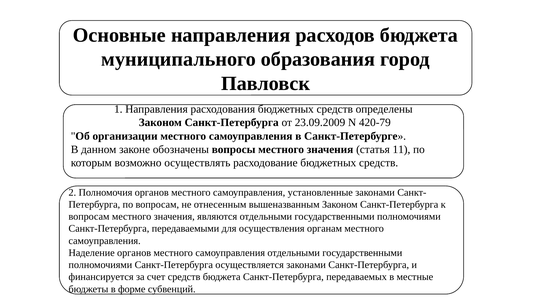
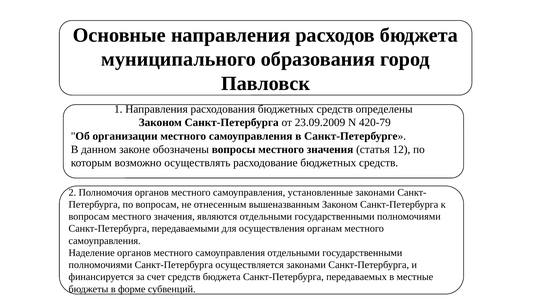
11: 11 -> 12
